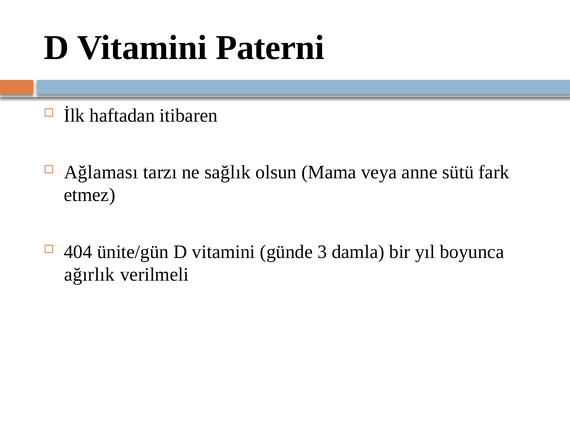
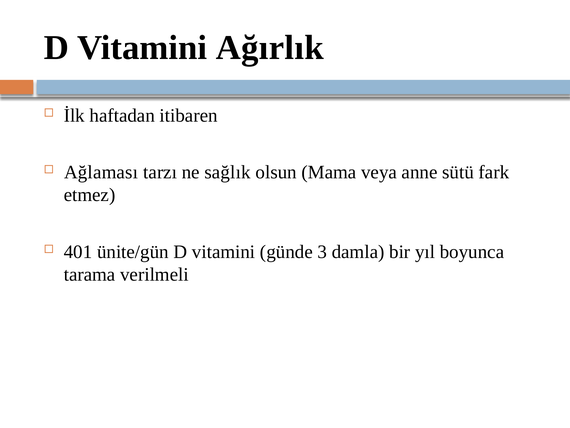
Paterni: Paterni -> Ağırlık
404: 404 -> 401
ağırlık: ağırlık -> tarama
